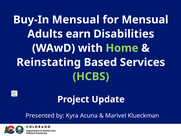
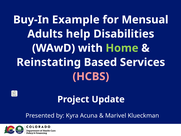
Buy-In Mensual: Mensual -> Example
earn: earn -> help
HCBS colour: light green -> pink
